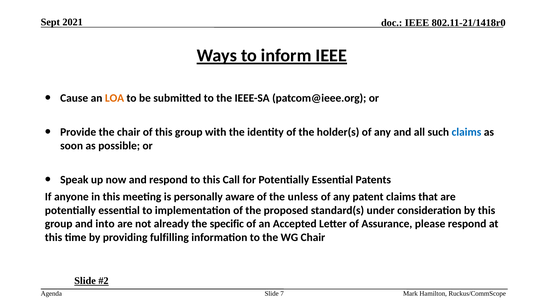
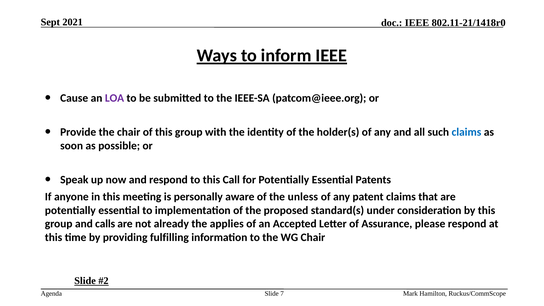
LOA colour: orange -> purple
into: into -> calls
specific: specific -> applies
